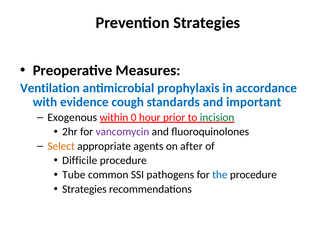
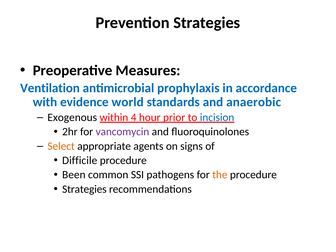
cough: cough -> world
important: important -> anaerobic
0: 0 -> 4
incision colour: green -> blue
after: after -> signs
Tube: Tube -> Been
the colour: blue -> orange
